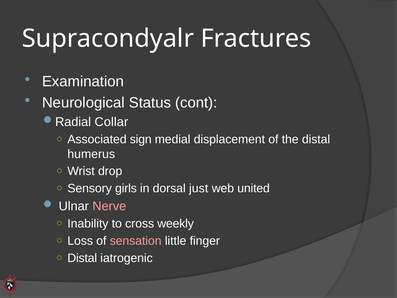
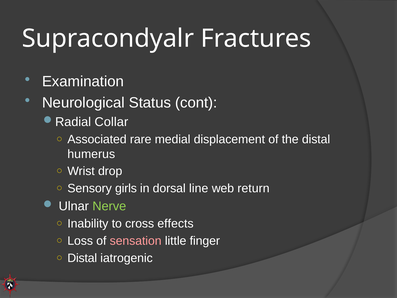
sign: sign -> rare
just: just -> line
united: united -> return
Nerve colour: pink -> light green
weekly: weekly -> effects
